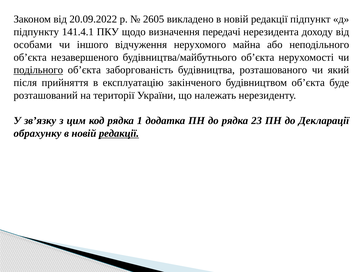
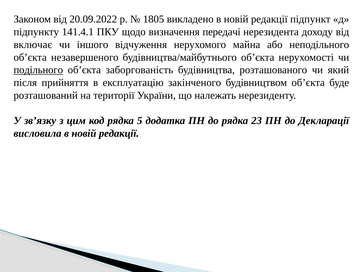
2605: 2605 -> 1805
особами: особами -> включає
1: 1 -> 5
обрахунку: обрахунку -> висловила
редакції at (119, 134) underline: present -> none
